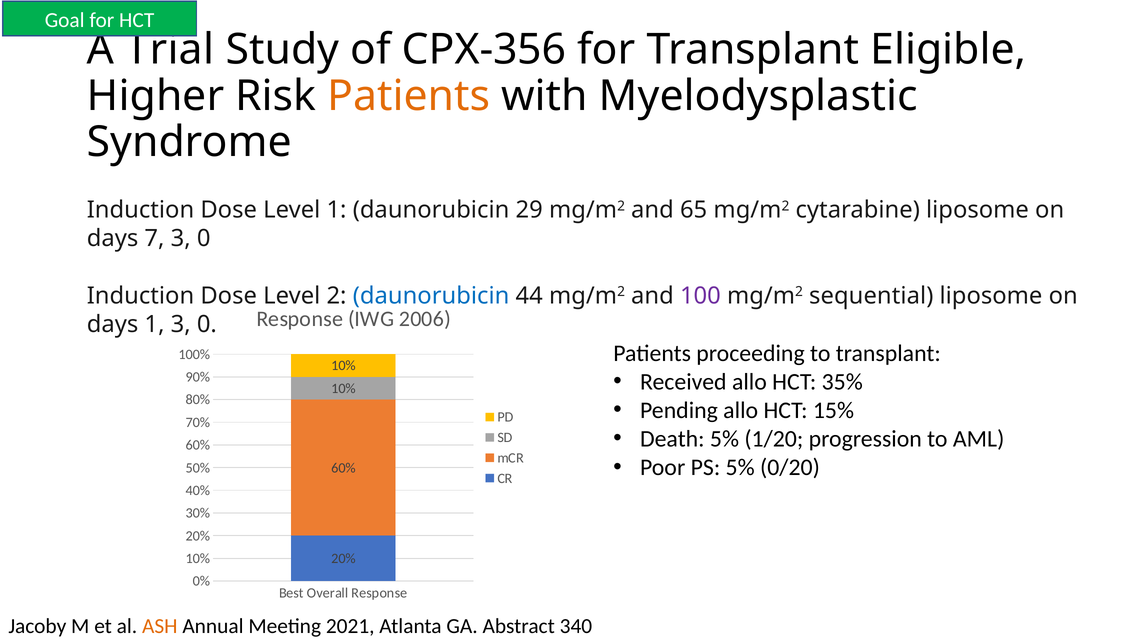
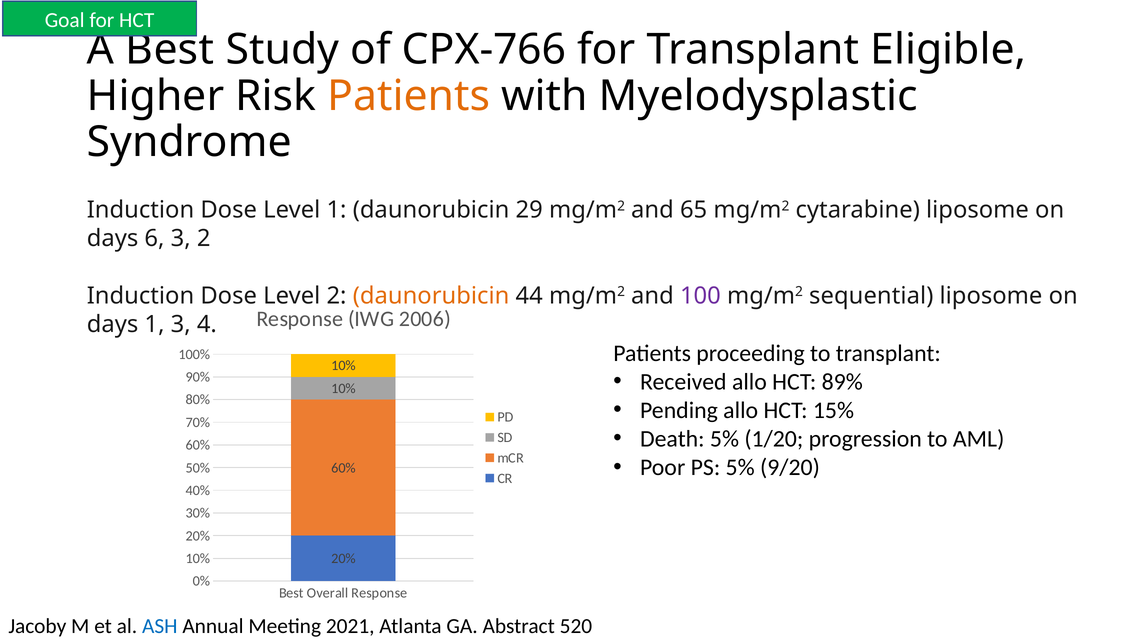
A Trial: Trial -> Best
CPX-356: CPX-356 -> CPX-766
7: 7 -> 6
0 at (204, 239): 0 -> 2
daunorubicin at (431, 296) colour: blue -> orange
1 3 0: 0 -> 4
35%: 35% -> 89%
0/20: 0/20 -> 9/20
ASH colour: orange -> blue
340: 340 -> 520
